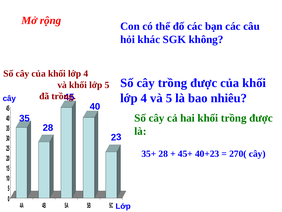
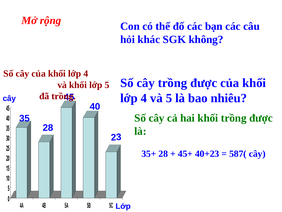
270(: 270( -> 587(
